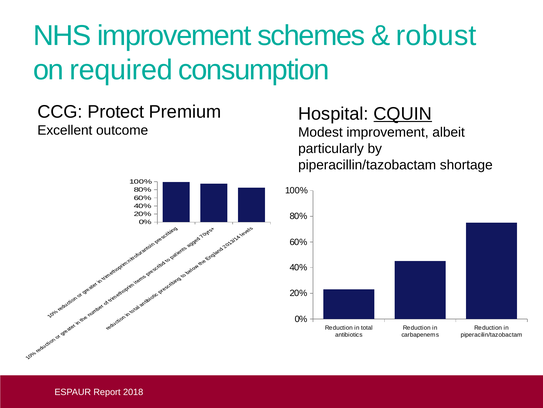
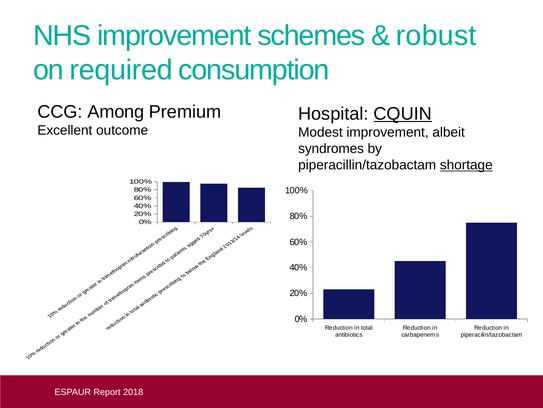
Protect: Protect -> Among
particularly: particularly -> syndromes
shortage underline: none -> present
